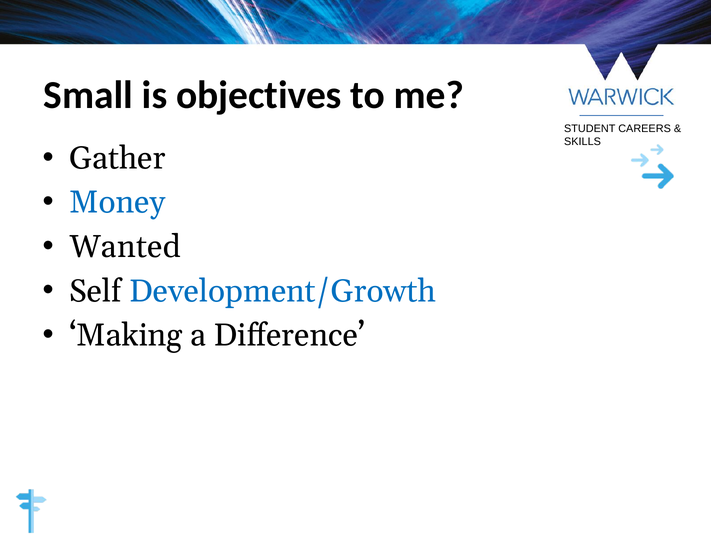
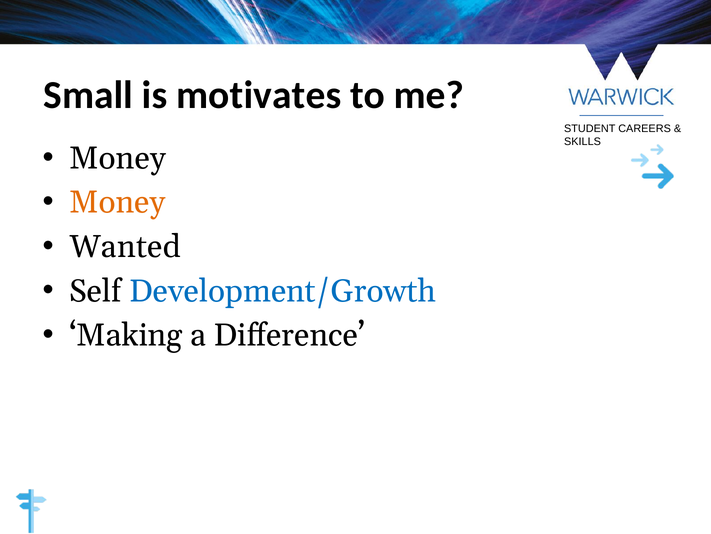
objectives: objectives -> motivates
Gather at (117, 158): Gather -> Money
Money at (117, 202) colour: blue -> orange
